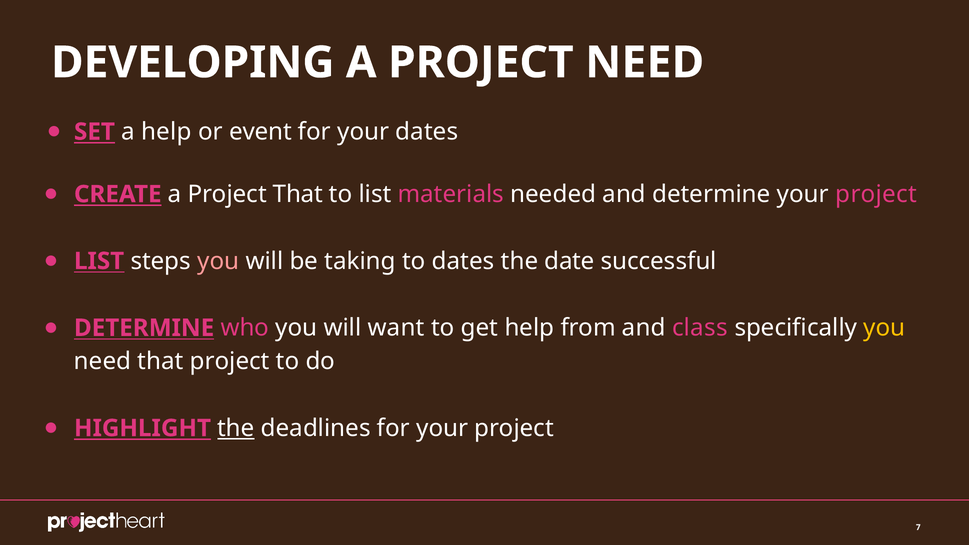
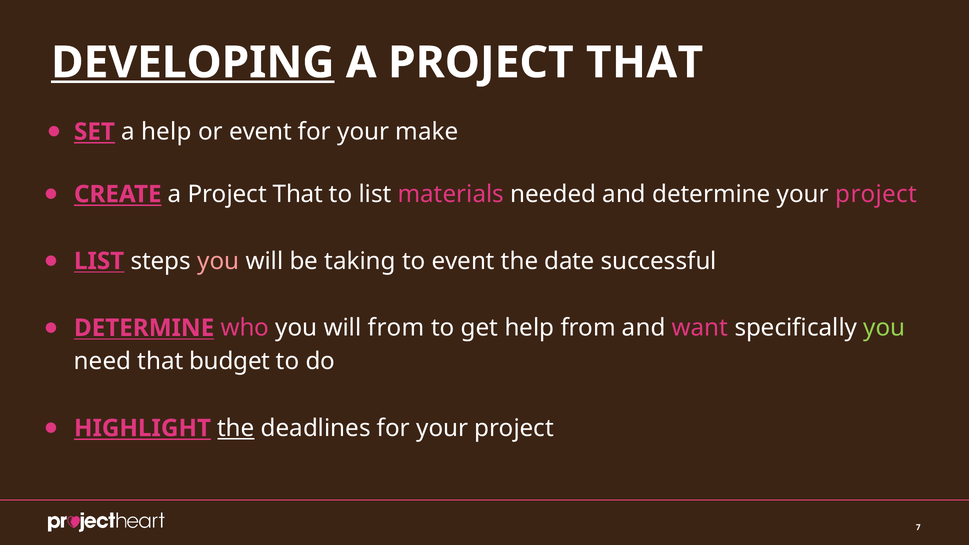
DEVELOPING underline: none -> present
NEED at (645, 63): NEED -> THAT
your dates: dates -> make
to dates: dates -> event
will want: want -> from
class: class -> want
you at (884, 328) colour: yellow -> light green
that project: project -> budget
